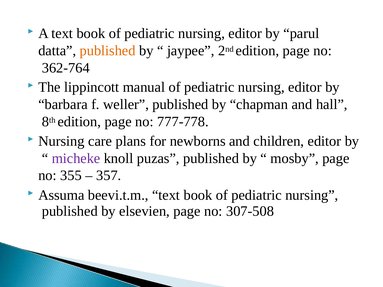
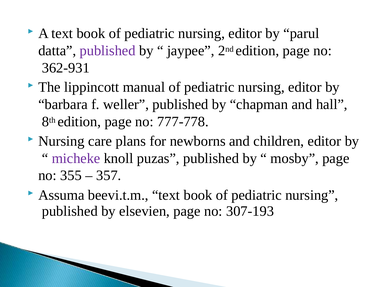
published at (108, 51) colour: orange -> purple
362-764: 362-764 -> 362-931
307-508: 307-508 -> 307-193
